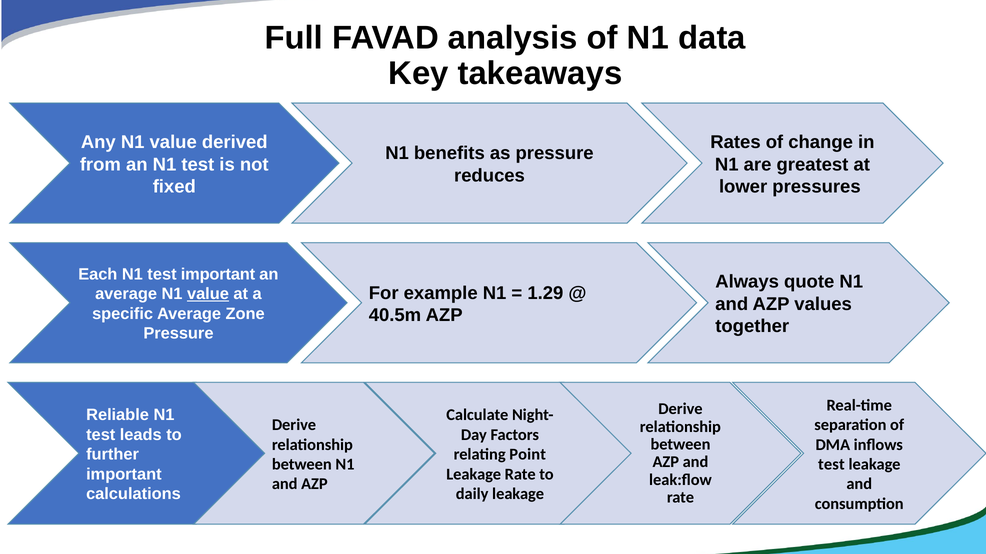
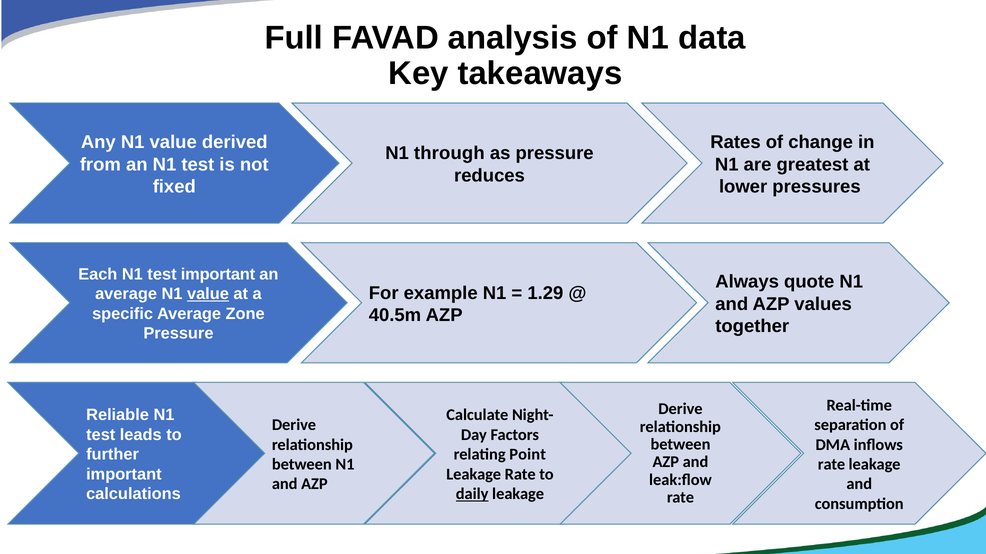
benefits: benefits -> through
test at (831, 465): test -> rate
daily underline: none -> present
